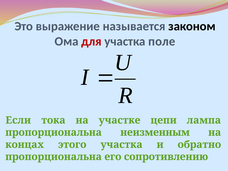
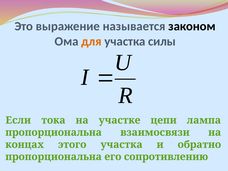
для colour: red -> orange
поле: поле -> силы
неизменным: неизменным -> взаимосвязи
